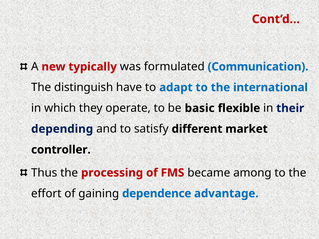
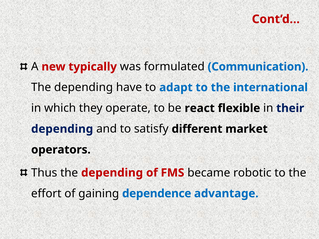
distinguish at (84, 88): distinguish -> depending
basic: basic -> react
controller: controller -> operators
Thus the processing: processing -> depending
among: among -> robotic
